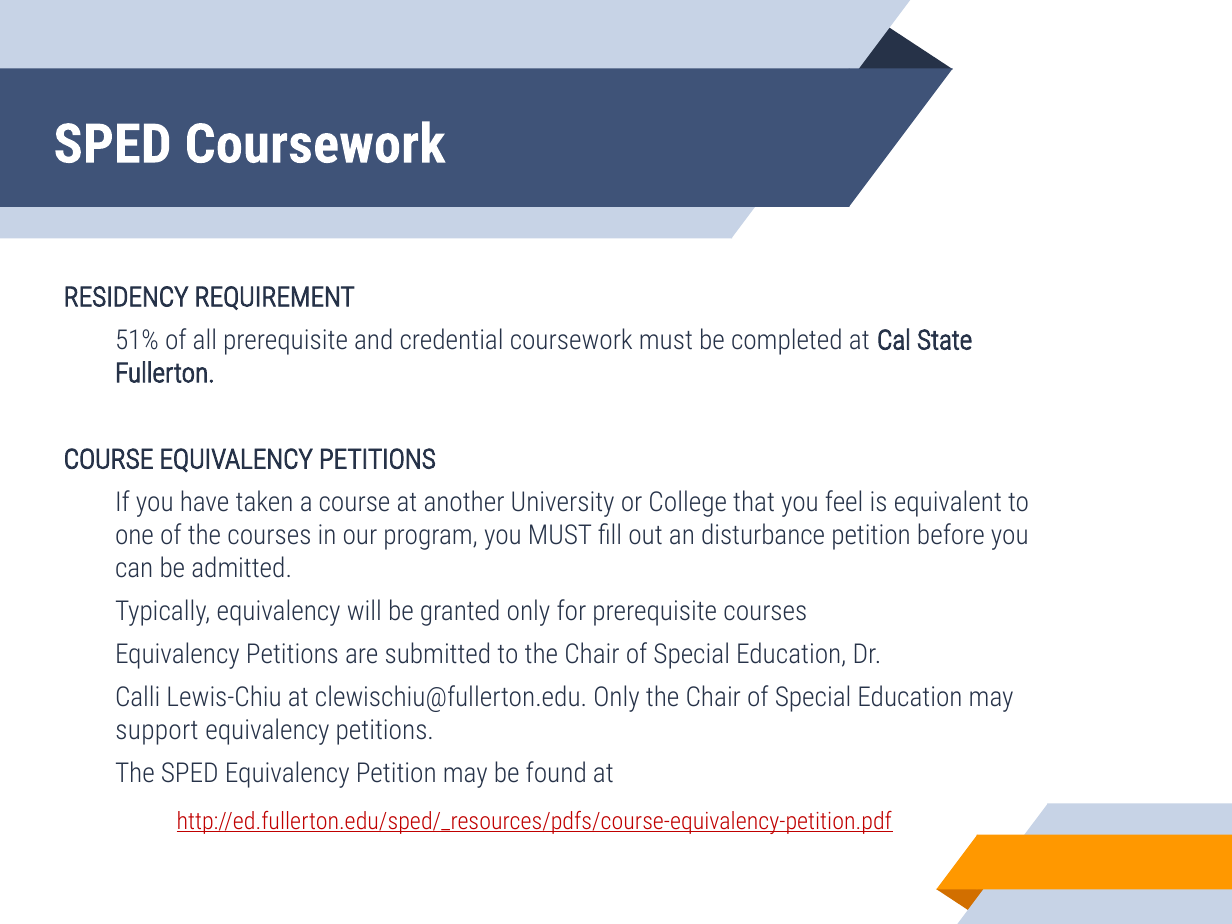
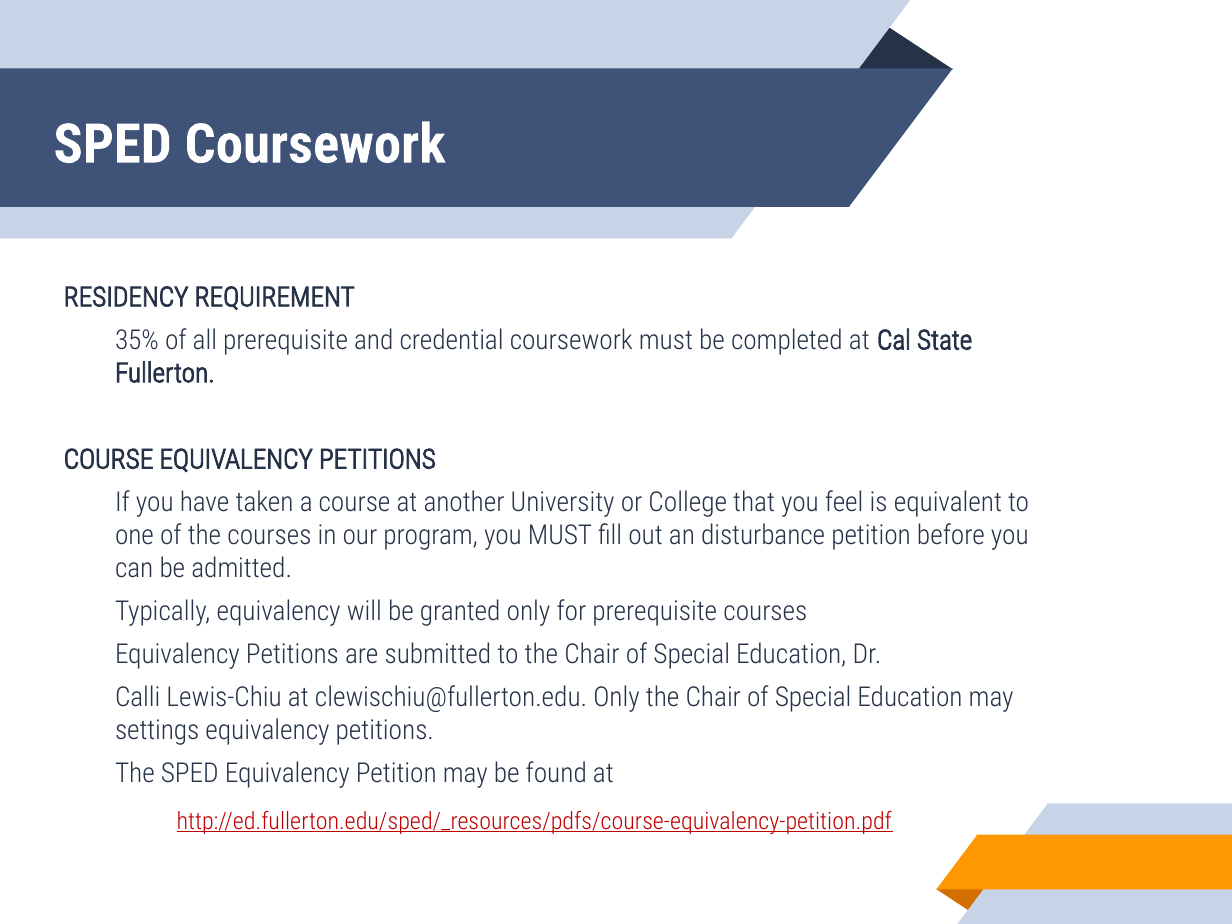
51%: 51% -> 35%
support: support -> settings
